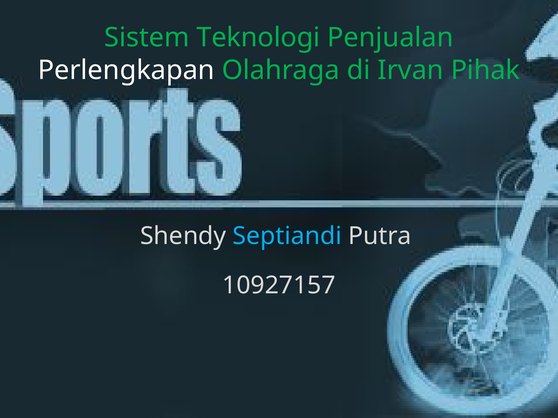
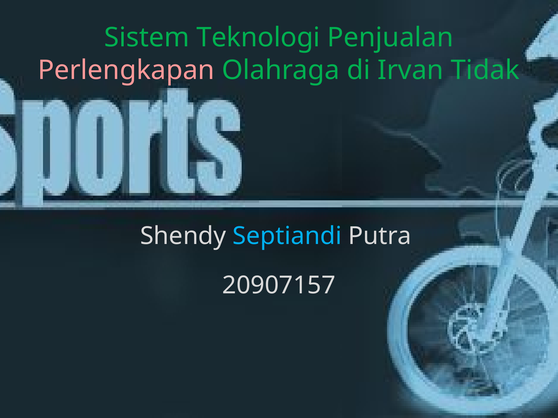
Perlengkapan colour: white -> pink
Pihak: Pihak -> Tidak
10927157: 10927157 -> 20907157
